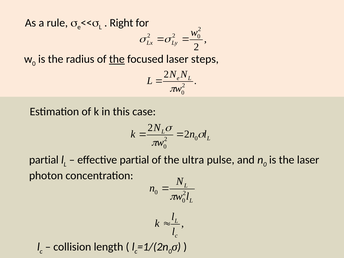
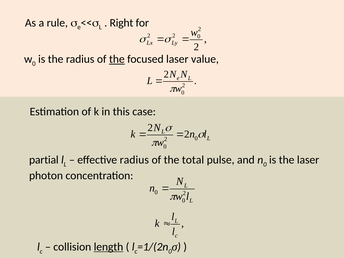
steps: steps -> value
effective partial: partial -> radius
ultra: ultra -> total
length underline: none -> present
